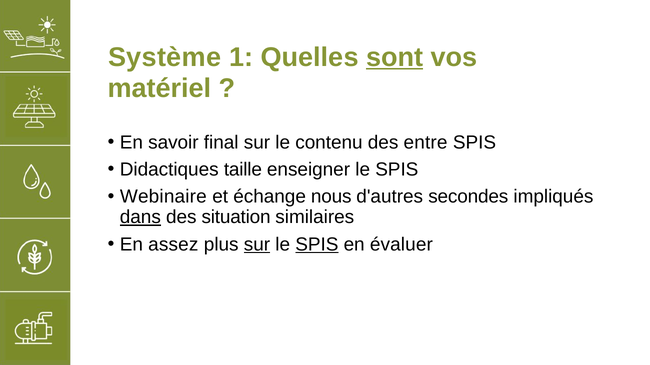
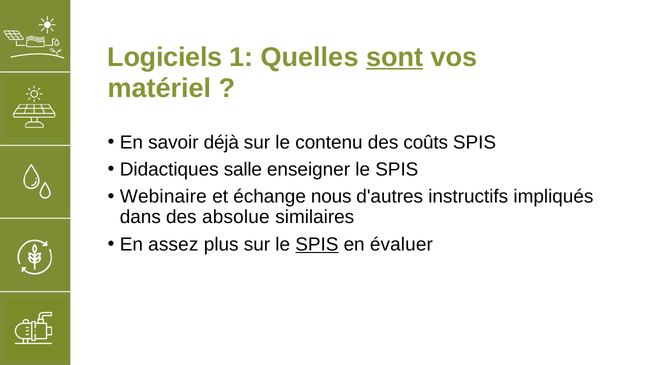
Système: Système -> Logiciels
final: final -> déjà
entre: entre -> coûts
taille: taille -> salle
secondes: secondes -> instructifs
dans underline: present -> none
situation: situation -> absolue
sur at (257, 245) underline: present -> none
